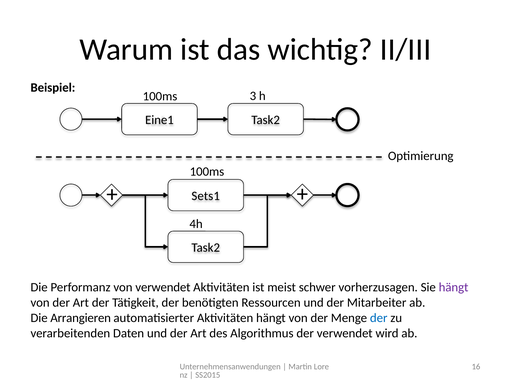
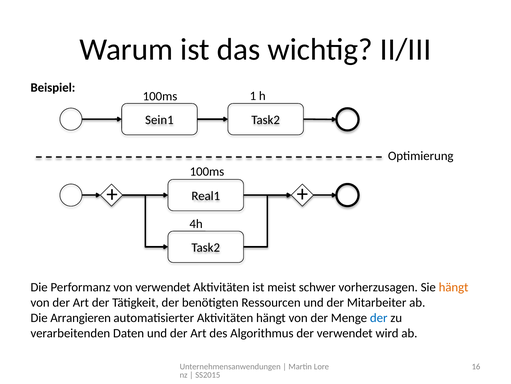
3: 3 -> 1
Eine1: Eine1 -> Sein1
Sets1: Sets1 -> Real1
hängt at (454, 287) colour: purple -> orange
